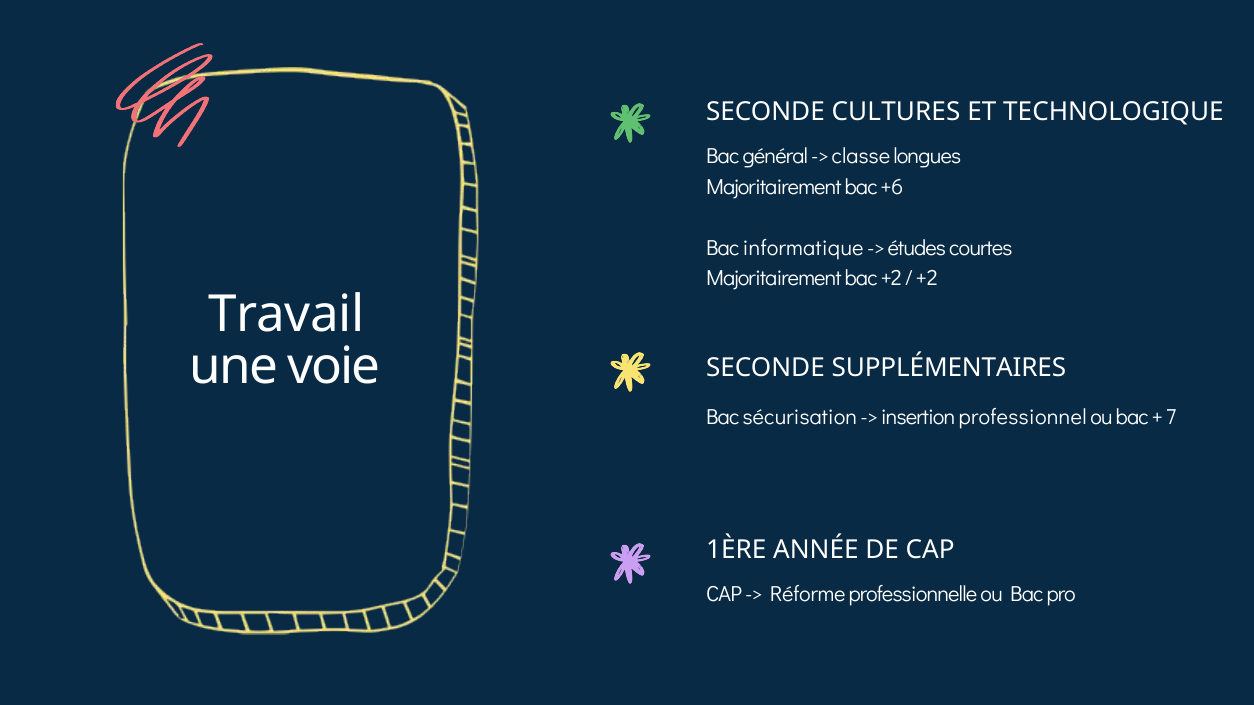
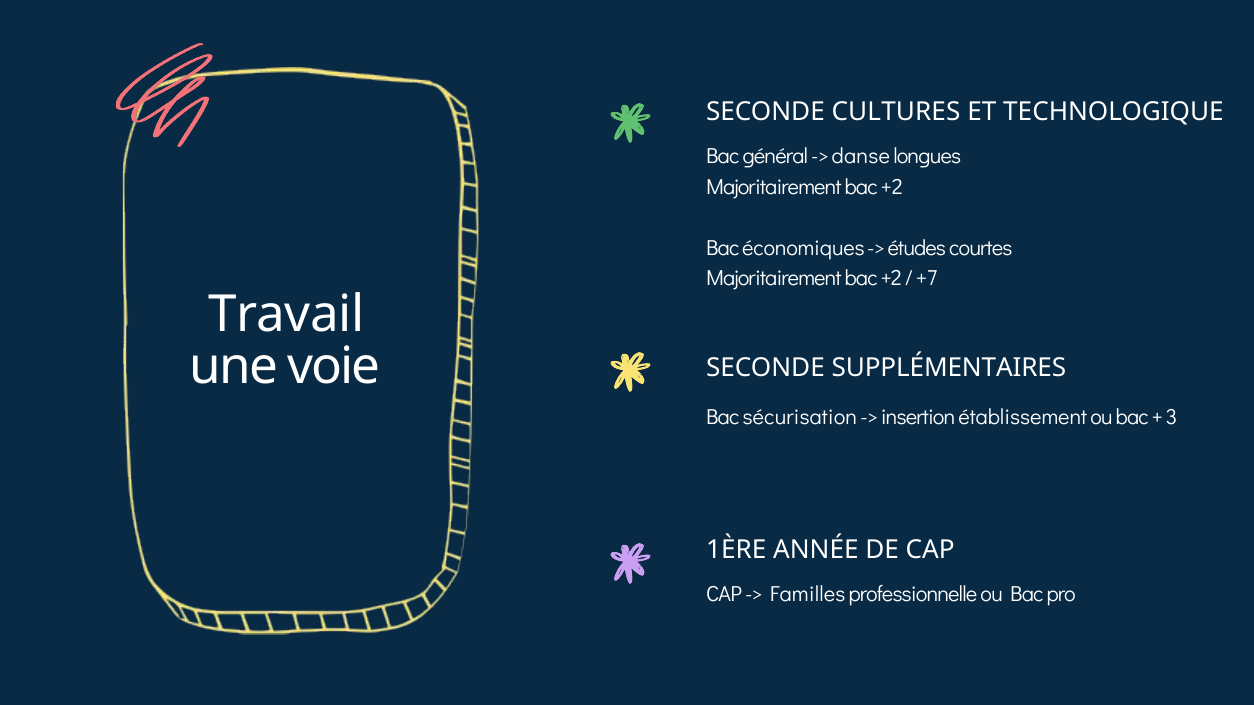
classe: classe -> danse
+6 at (892, 187): +6 -> +2
informatique: informatique -> économiques
+2 at (927, 279): +2 -> +7
professionnel: professionnel -> établissement
7: 7 -> 3
Réforme: Réforme -> Familles
